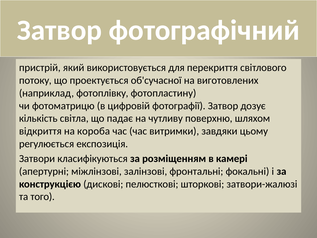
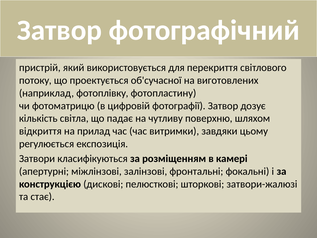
короба: короба -> прилад
того: того -> стає
